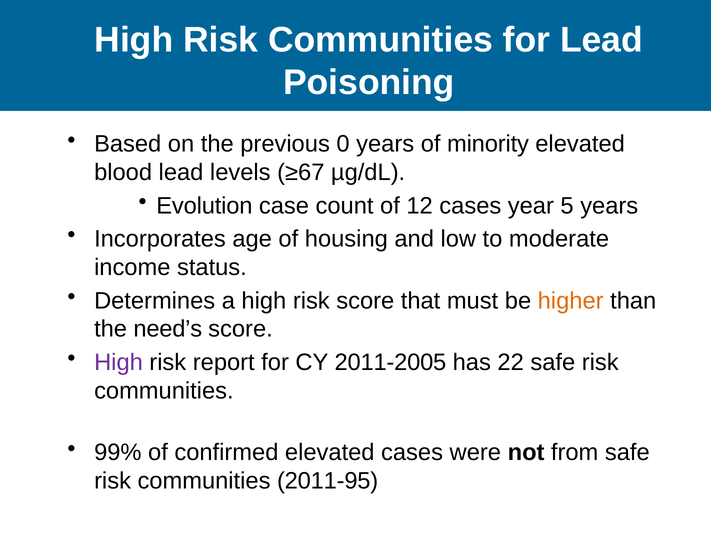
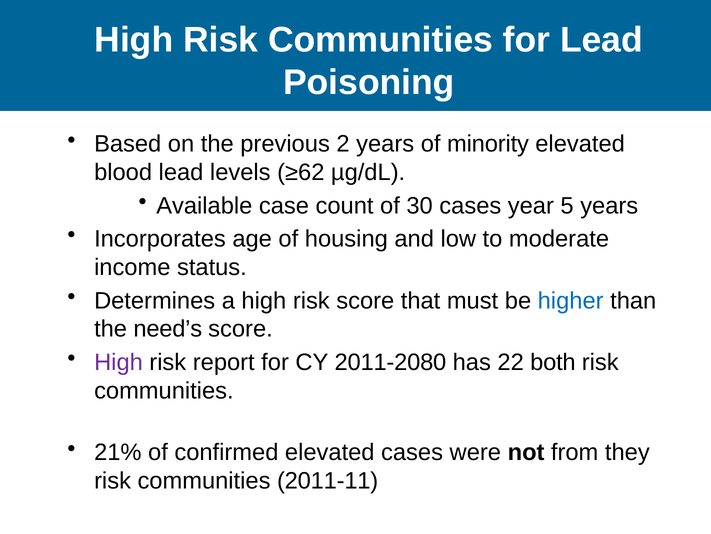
0: 0 -> 2
≥67: ≥67 -> ≥62
Evolution: Evolution -> Available
12: 12 -> 30
higher colour: orange -> blue
2011-2005: 2011-2005 -> 2011-2080
22 safe: safe -> both
99%: 99% -> 21%
from safe: safe -> they
2011-95: 2011-95 -> 2011-11
